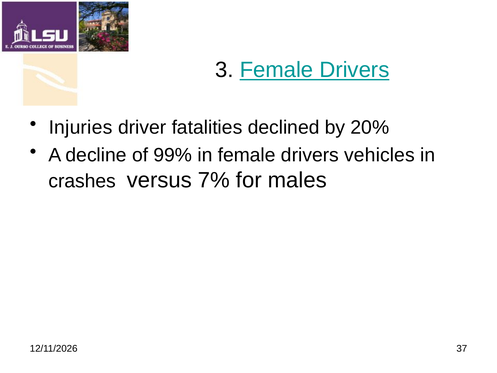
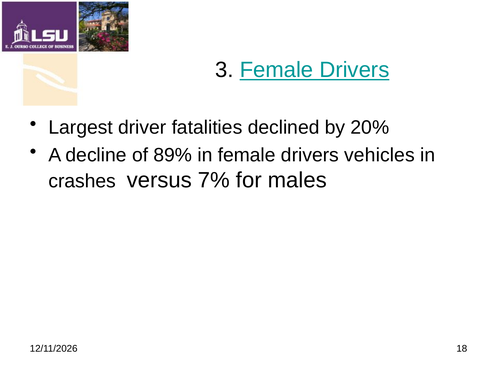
Injuries: Injuries -> Largest
99%: 99% -> 89%
37: 37 -> 18
